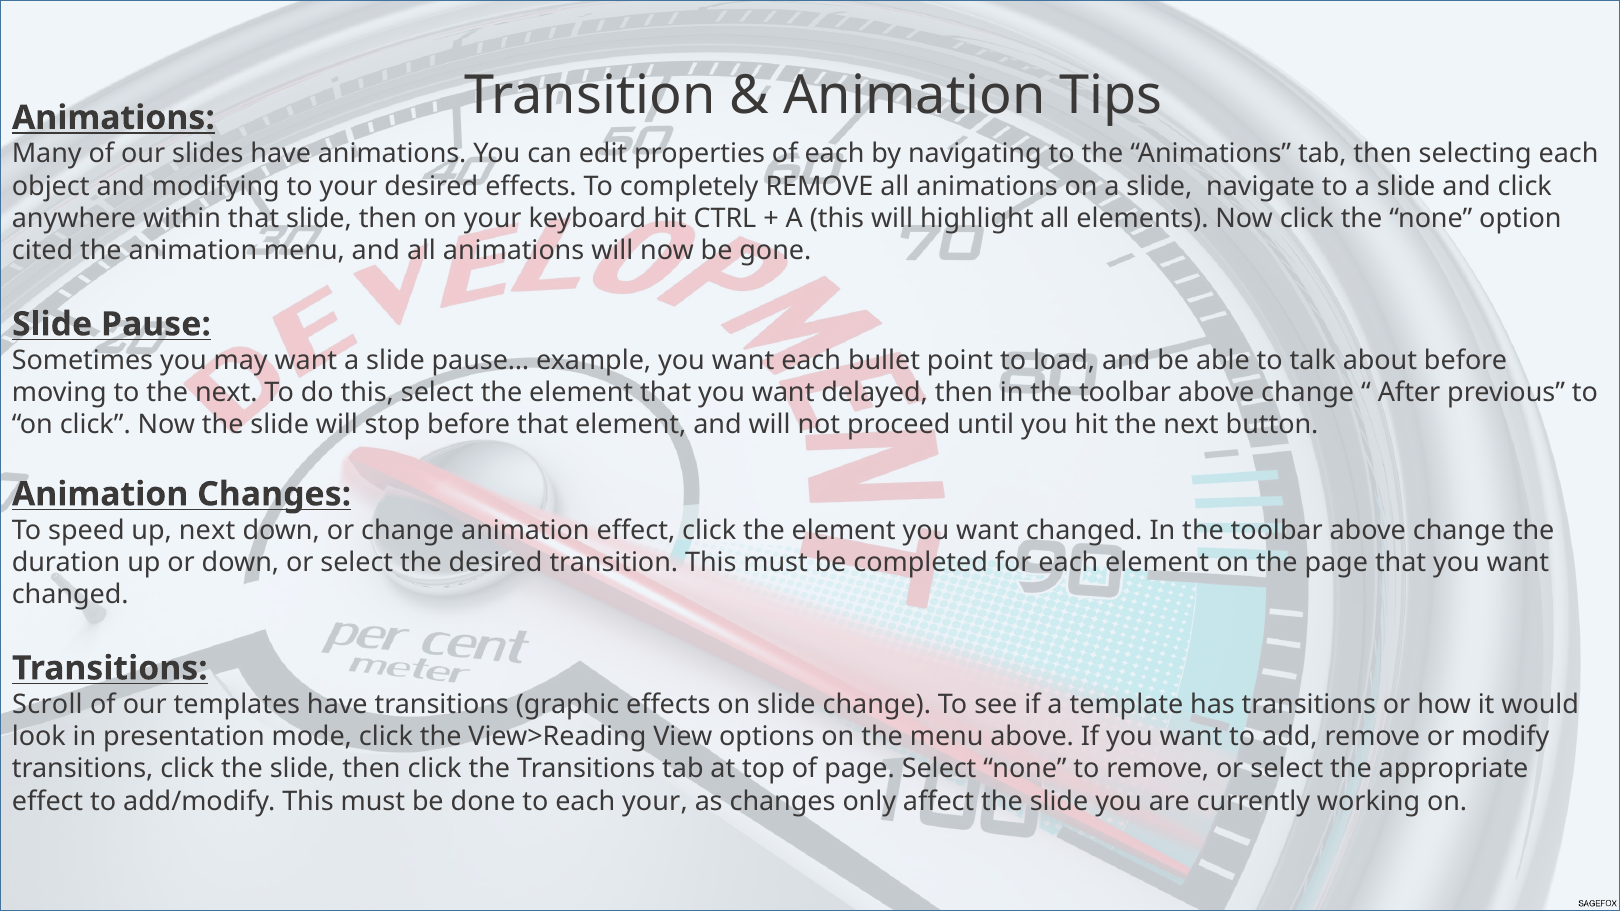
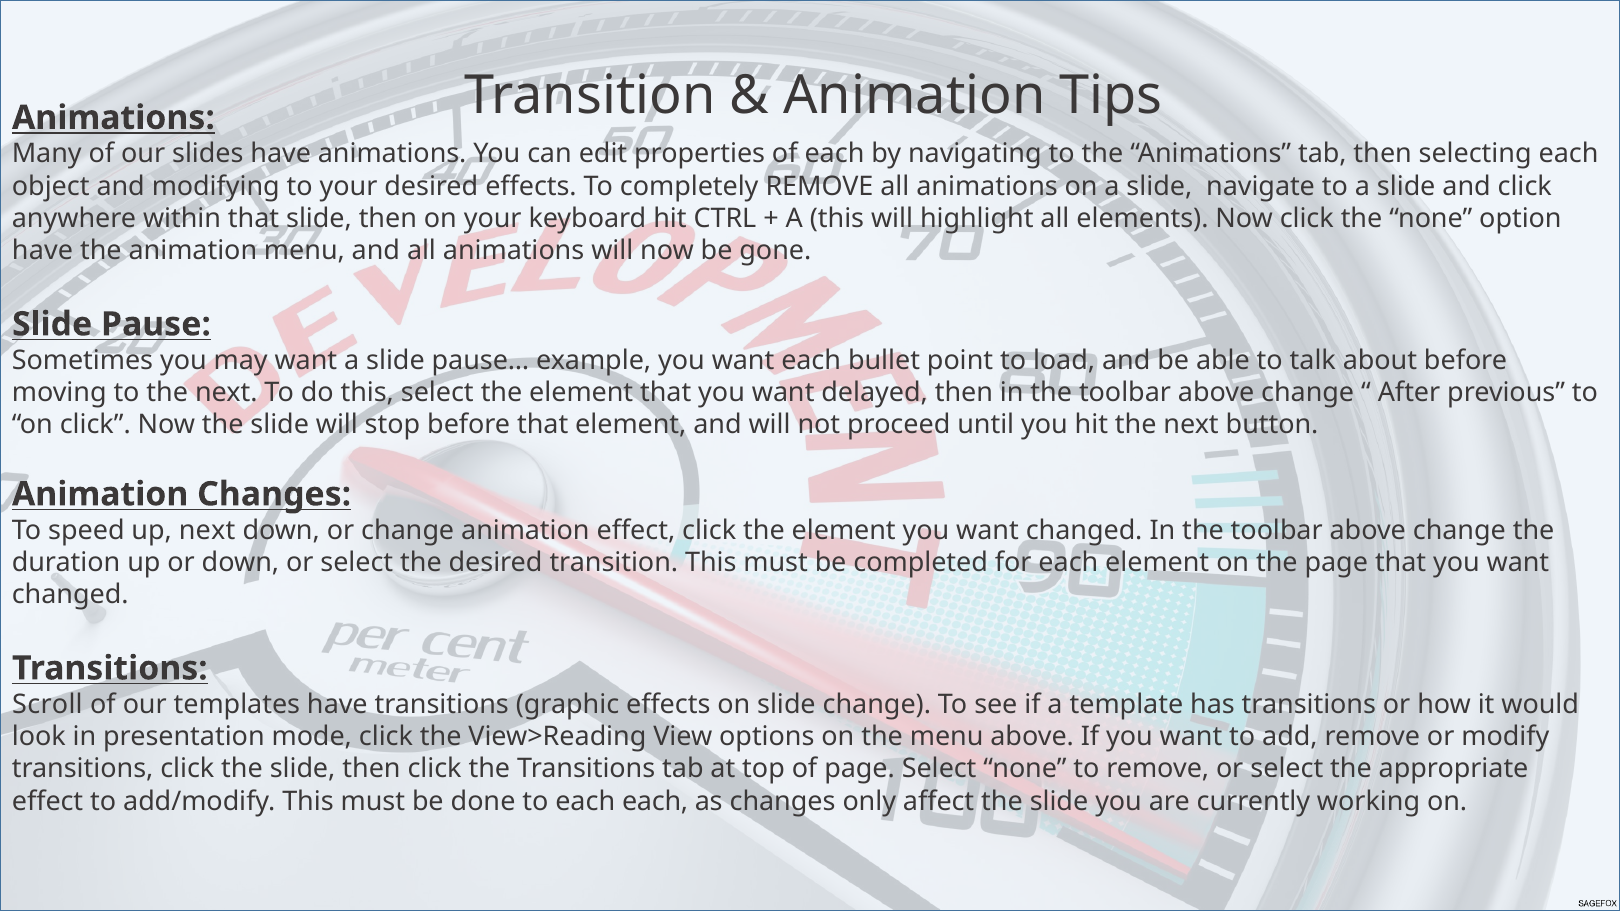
cited at (43, 251): cited -> have
each your: your -> each
